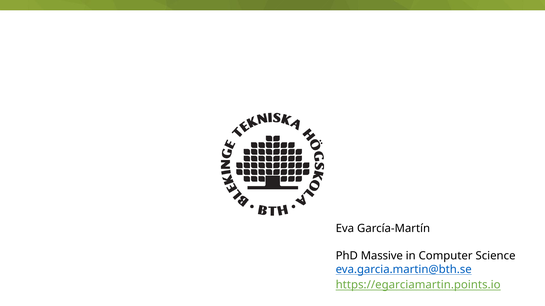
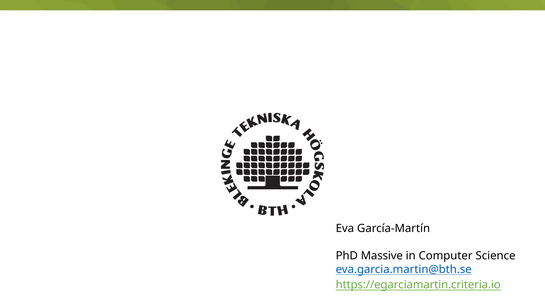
https://egarciamartin.points.io: https://egarciamartin.points.io -> https://egarciamartin.criteria.io
